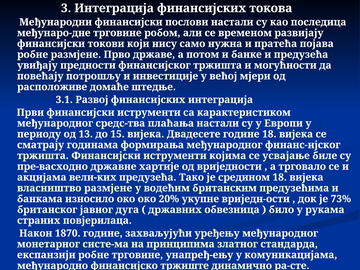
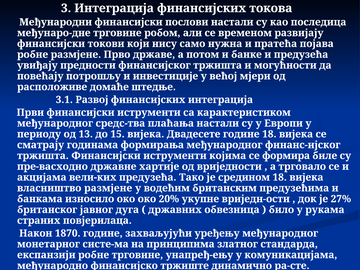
усвајање: усвајање -> формира
73%: 73% -> 27%
